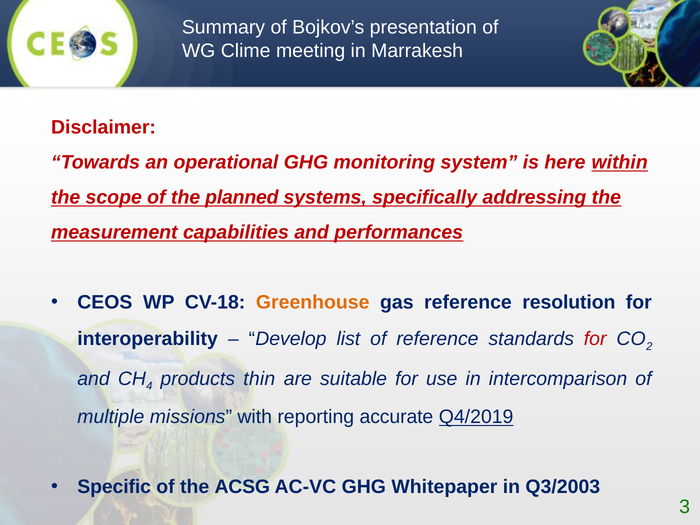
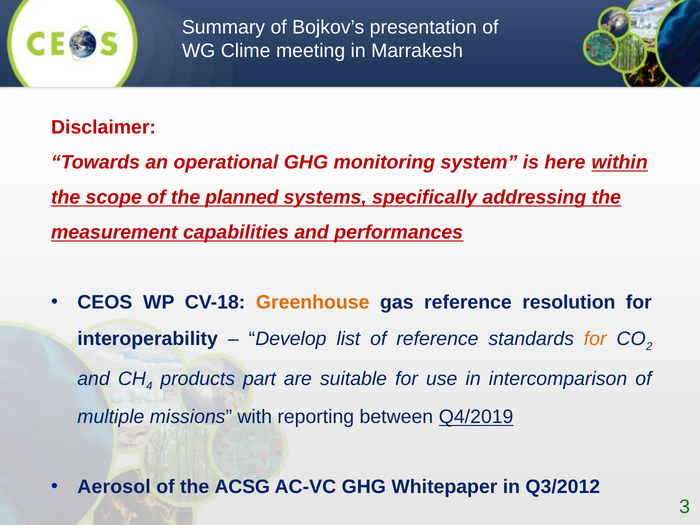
for at (595, 339) colour: red -> orange
thin: thin -> part
accurate: accurate -> between
Specific: Specific -> Aerosol
Q3/2003: Q3/2003 -> Q3/2012
